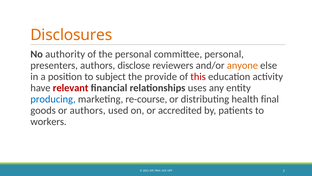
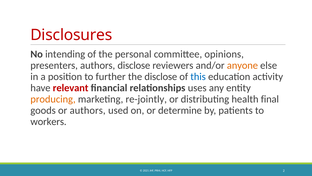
Disclosures colour: orange -> red
authority: authority -> intending
committee personal: personal -> opinions
subject: subject -> further
the provide: provide -> disclose
this colour: red -> blue
producing colour: blue -> orange
re-course: re-course -> re-jointly
accredited: accredited -> determine
